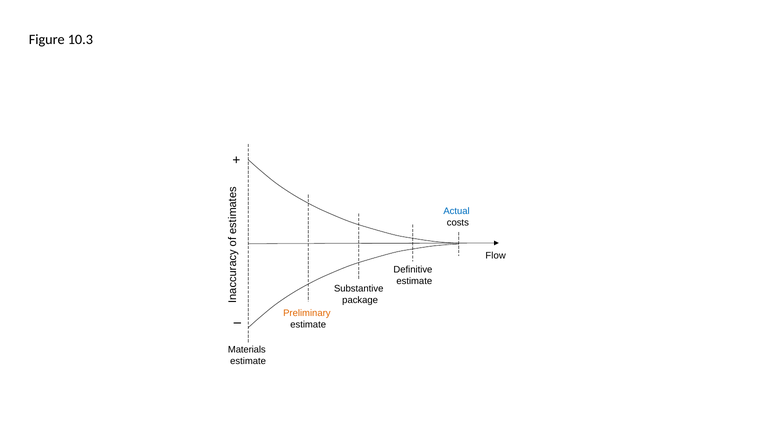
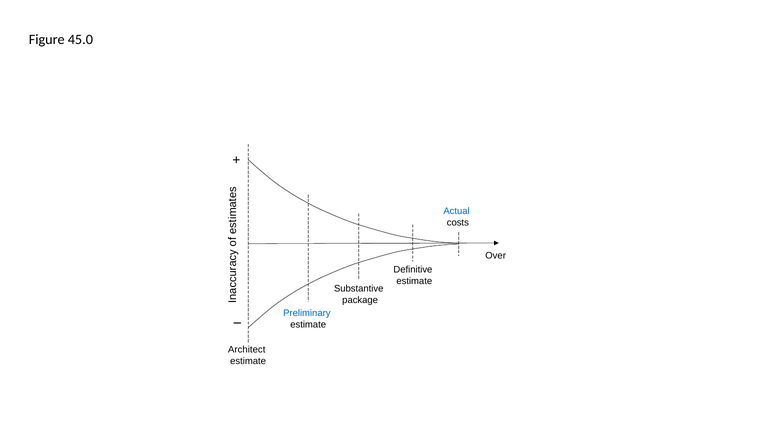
10.3: 10.3 -> 45.0
Flow: Flow -> Over
Preliminary colour: orange -> blue
Materials: Materials -> Architect
